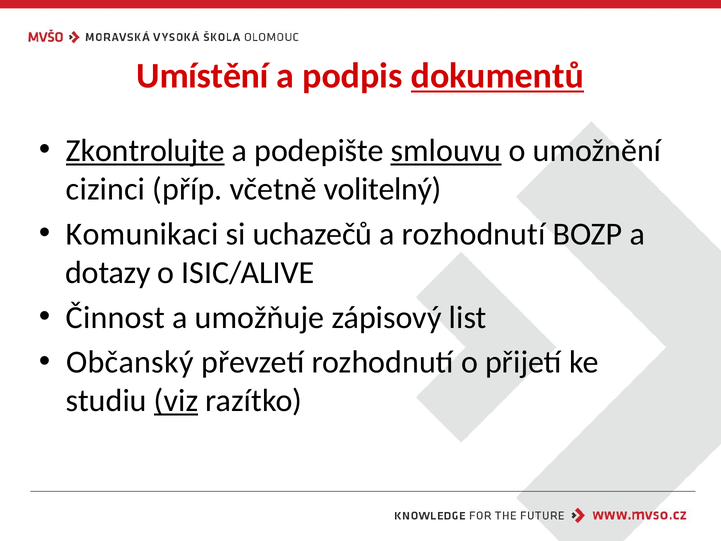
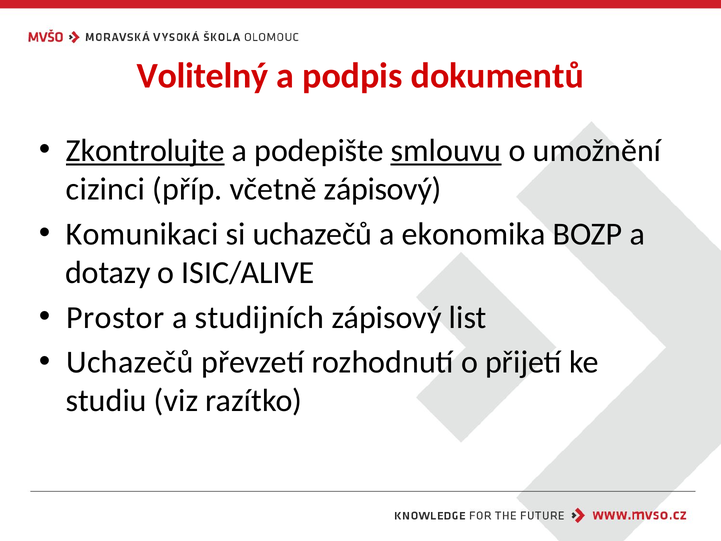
Umístění: Umístění -> Volitelný
dokumentů underline: present -> none
včetně volitelný: volitelný -> zápisový
a rozhodnutí: rozhodnutí -> ekonomika
Činnost: Činnost -> Prostor
umožňuje: umožňuje -> studijních
Občanský at (130, 362): Občanský -> Uchazečů
viz underline: present -> none
